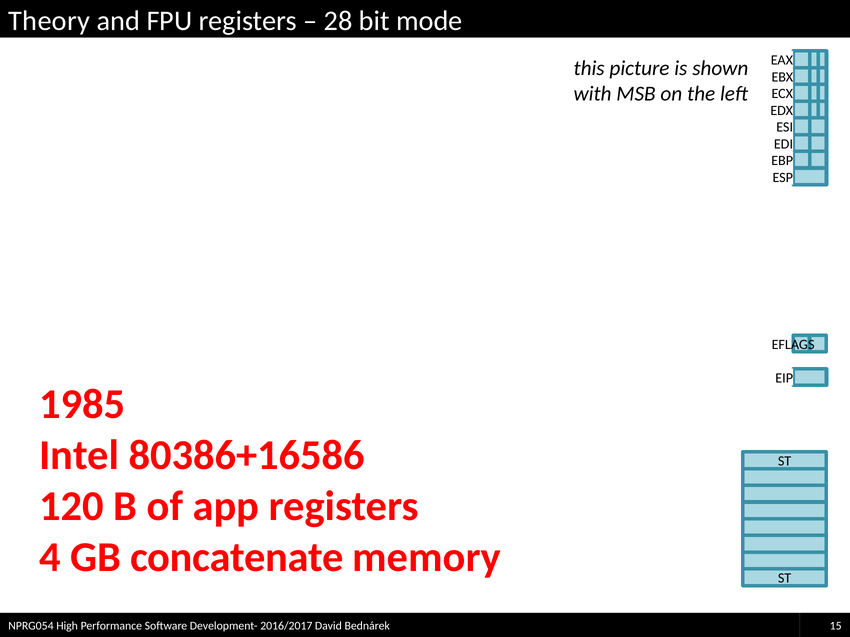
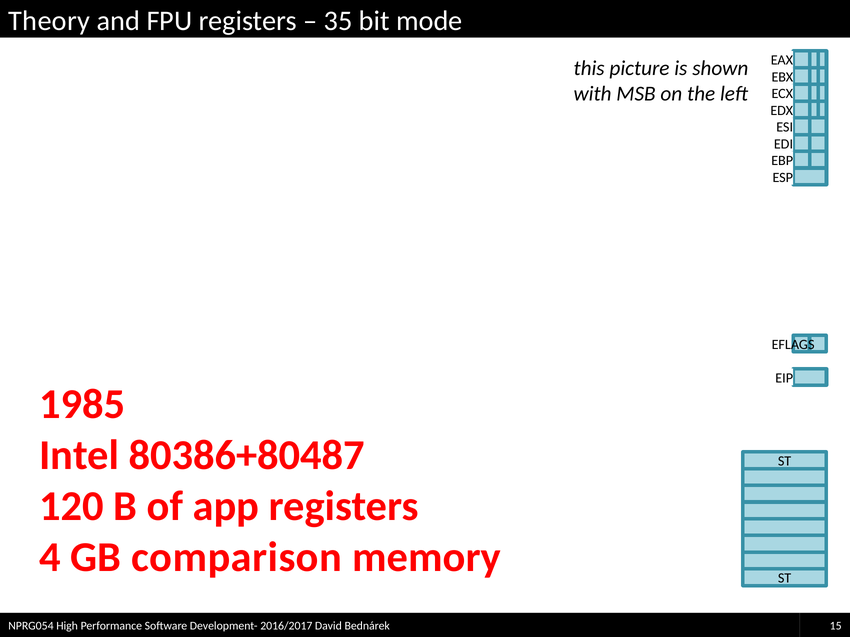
28: 28 -> 35
80386+16586: 80386+16586 -> 80386+80487
concatenate: concatenate -> comparison
